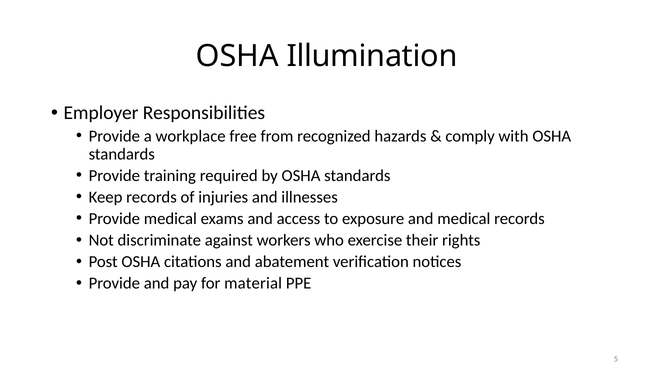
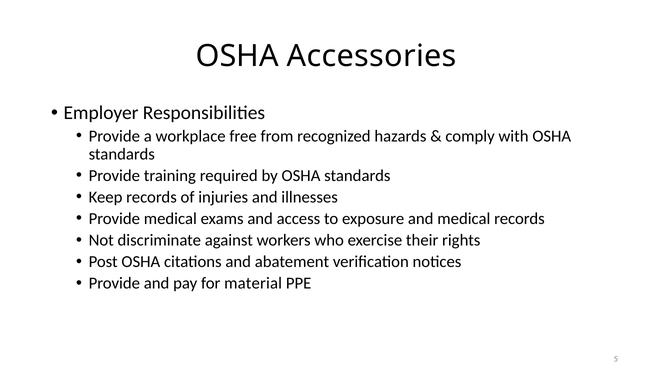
Illumination: Illumination -> Accessories
